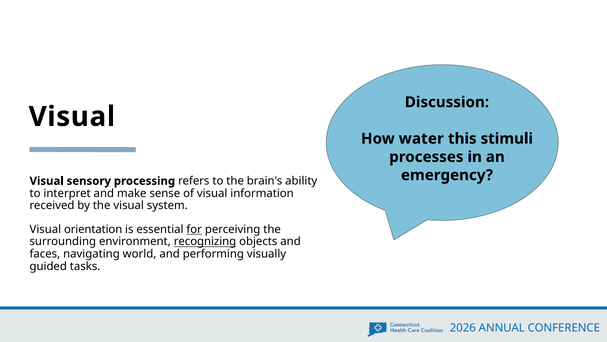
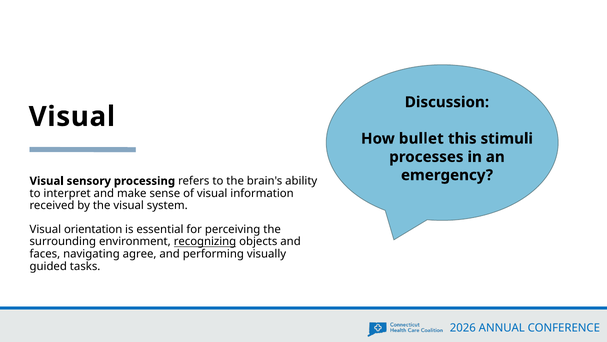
water: water -> bullet
for underline: present -> none
world: world -> agree
